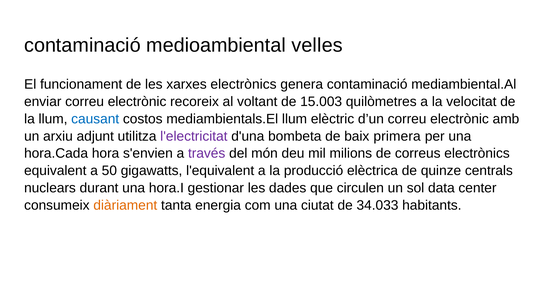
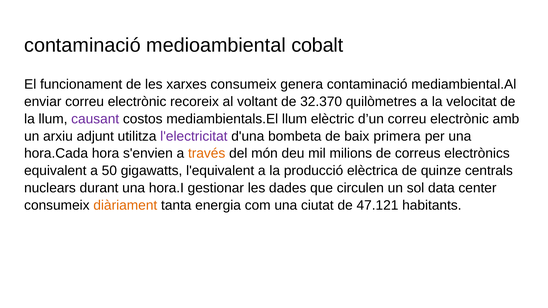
velles: velles -> cobalt
xarxes electrònics: electrònics -> consumeix
15.003: 15.003 -> 32.370
causant colour: blue -> purple
través colour: purple -> orange
34.033: 34.033 -> 47.121
